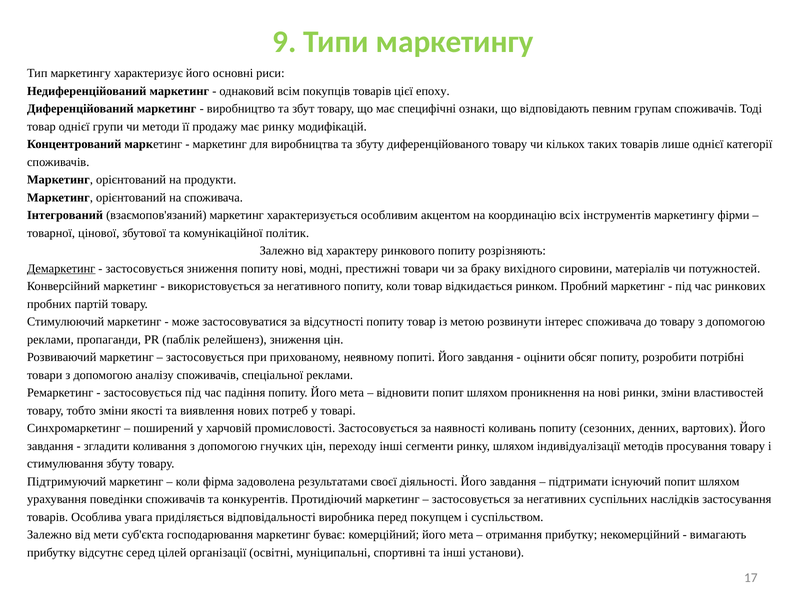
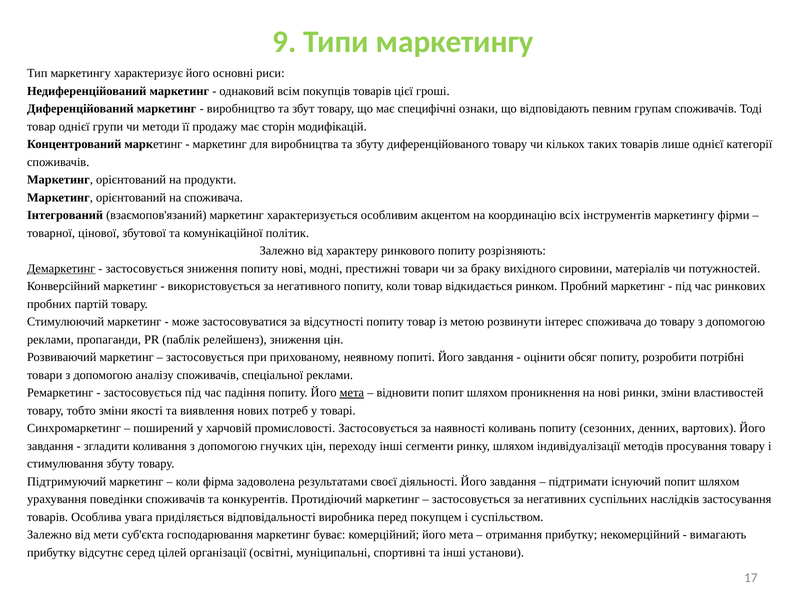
епоху: епоху -> гроші
має ринку: ринку -> сторін
мета at (352, 392) underline: none -> present
